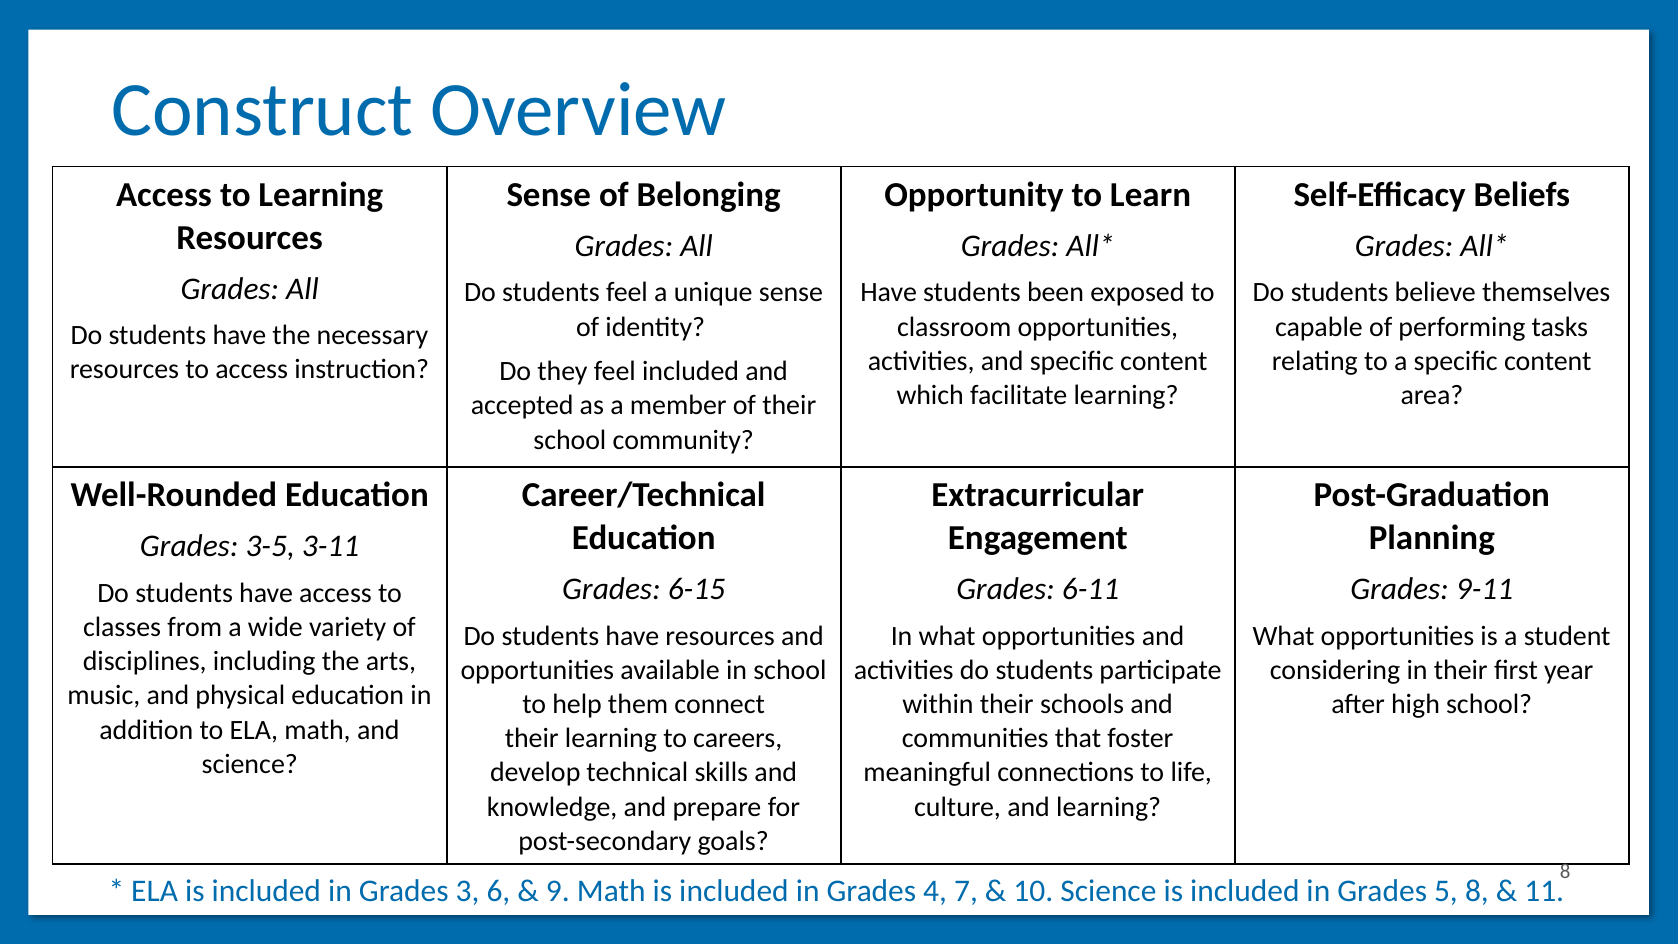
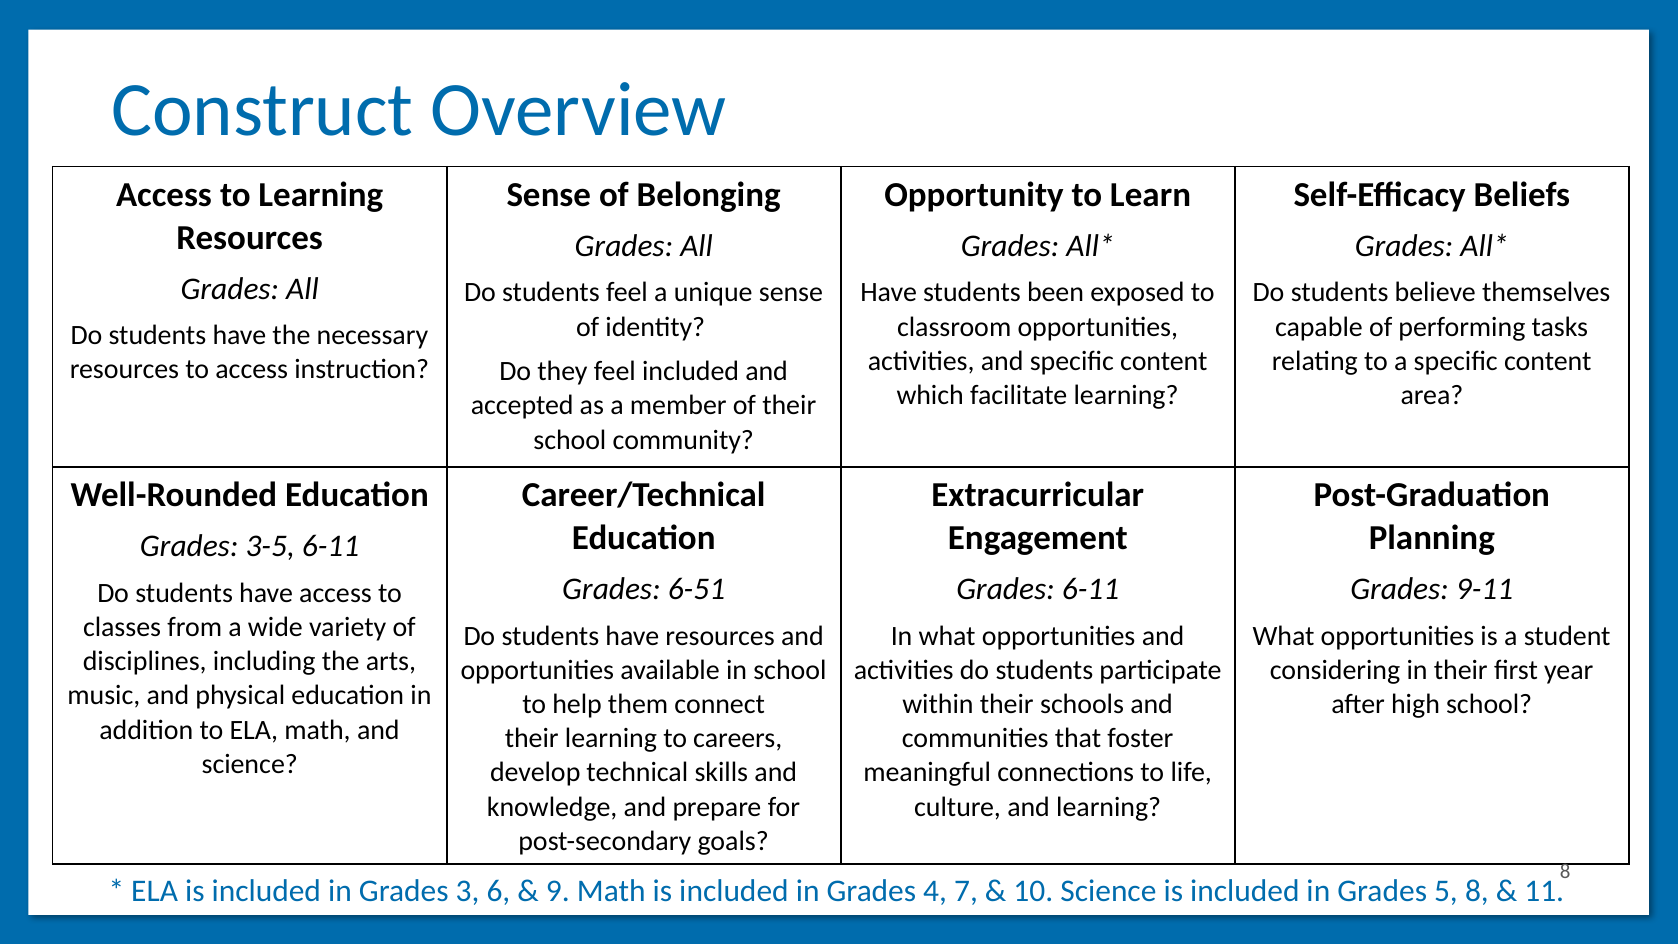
3-5 3-11: 3-11 -> 6-11
6-15: 6-15 -> 6-51
